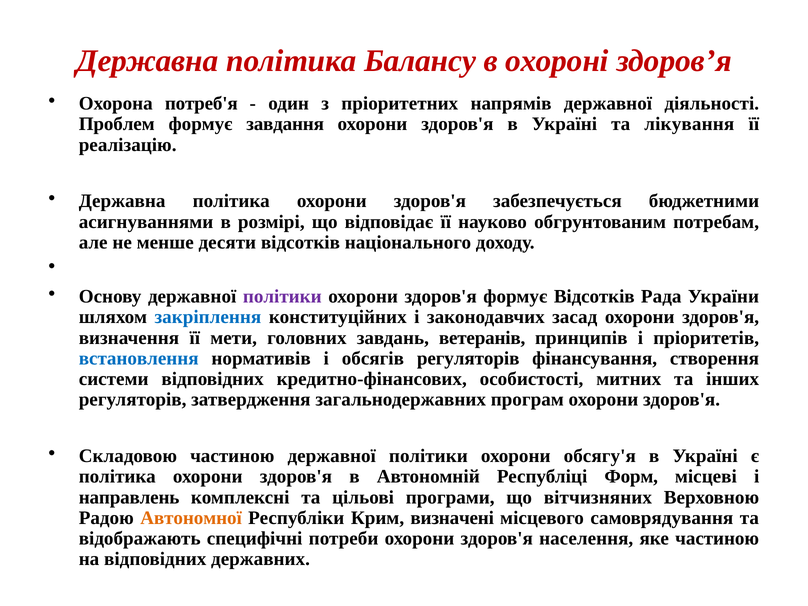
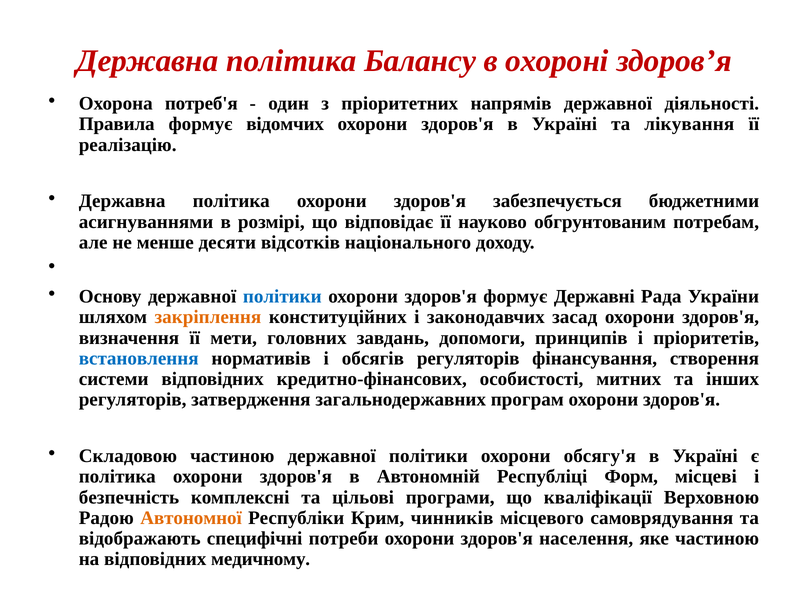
Проблем: Проблем -> Правила
завдання: завдання -> відомчих
політики at (282, 297) colour: purple -> blue
формує Відсотків: Відсотків -> Державні
закріплення colour: blue -> orange
ветеранів: ветеранів -> допомоги
направлень: направлень -> безпечність
вітчизняних: вітчизняних -> кваліфікації
визначені: визначені -> чинників
державних: державних -> медичному
